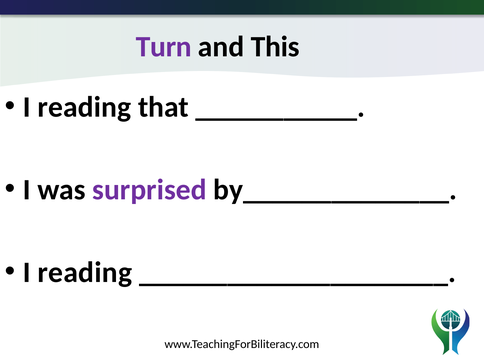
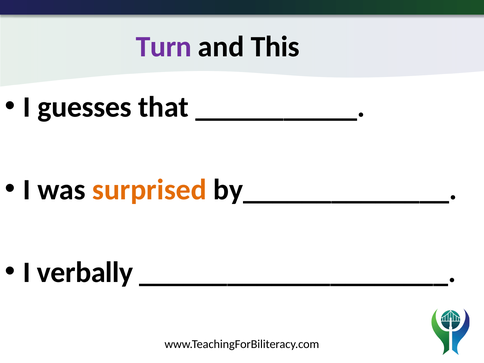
reading at (84, 107): reading -> guesses
surprised colour: purple -> orange
reading at (85, 272): reading -> verbally
